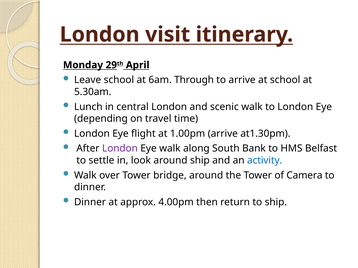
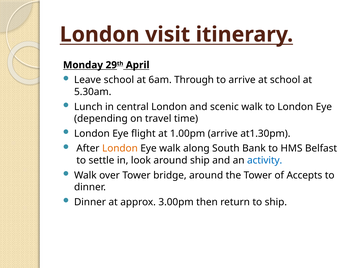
London at (120, 149) colour: purple -> orange
Camera: Camera -> Accepts
4.00pm: 4.00pm -> 3.00pm
